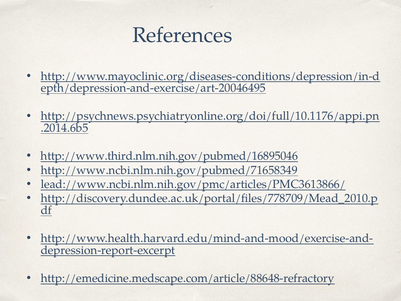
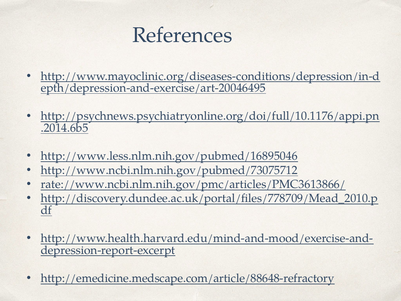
http://www.third.nlm.nih.gov/pubmed/16895046: http://www.third.nlm.nih.gov/pubmed/16895046 -> http://www.less.nlm.nih.gov/pubmed/16895046
http://www.ncbi.nlm.nih.gov/pubmed/71658349: http://www.ncbi.nlm.nih.gov/pubmed/71658349 -> http://www.ncbi.nlm.nih.gov/pubmed/73075712
lead://www.ncbi.nlm.nih.gov/pmc/articles/PMC3613866/: lead://www.ncbi.nlm.nih.gov/pmc/articles/PMC3613866/ -> rate://www.ncbi.nlm.nih.gov/pmc/articles/PMC3613866/
